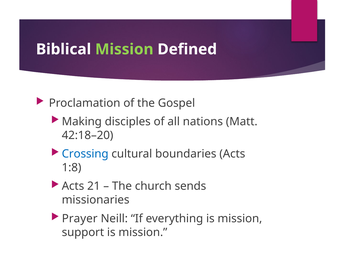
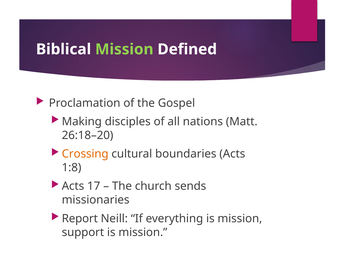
42:18–20: 42:18–20 -> 26:18–20
Crossing colour: blue -> orange
21: 21 -> 17
Prayer: Prayer -> Report
